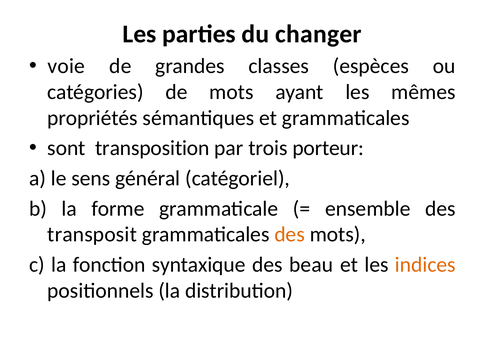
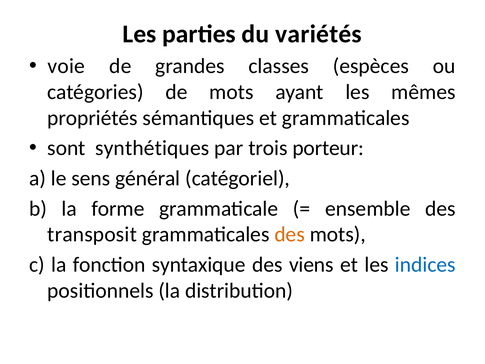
changer: changer -> variétés
transposition: transposition -> synthétiques
beau: beau -> viens
indices colour: orange -> blue
